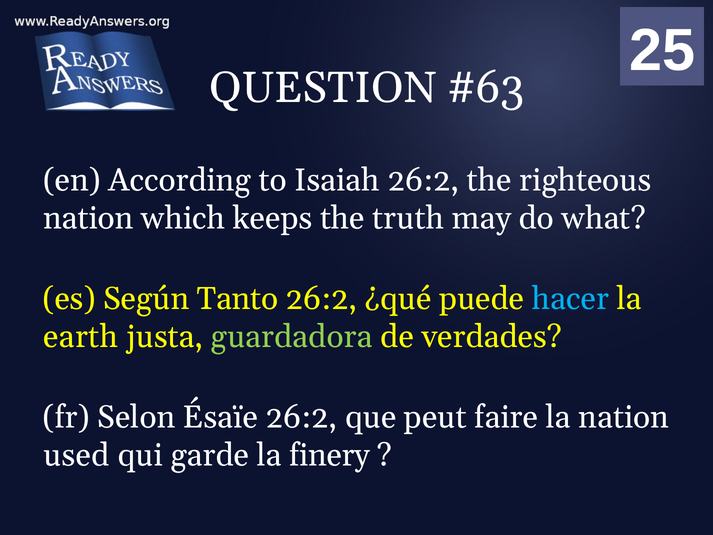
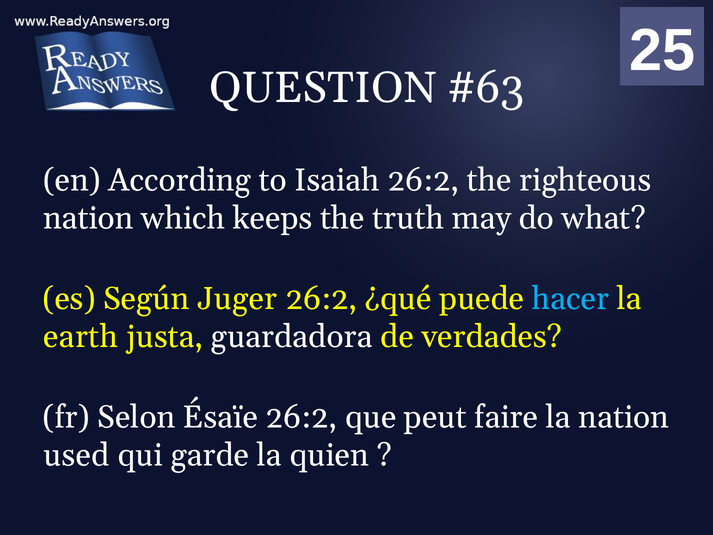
Tanto: Tanto -> Juger
guardadora colour: light green -> white
finery: finery -> quien
